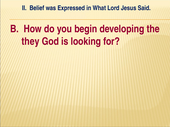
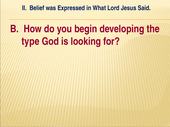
they: they -> type
